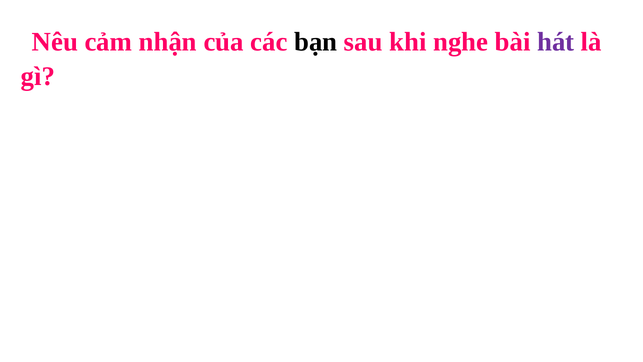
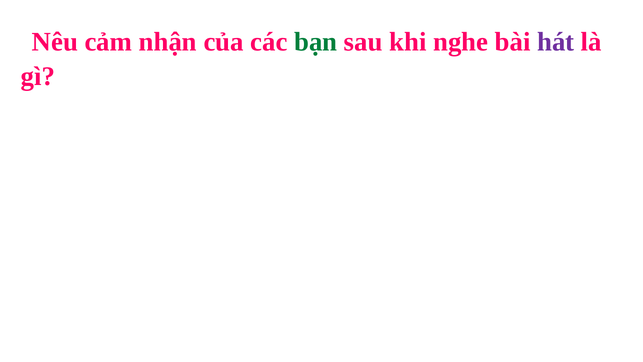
bạn colour: black -> green
